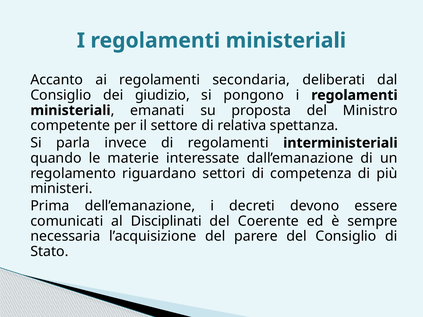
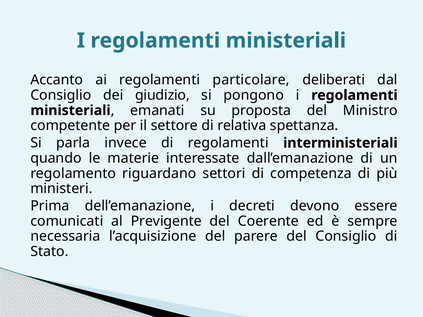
secondaria: secondaria -> particolare
Disciplinati: Disciplinati -> Previgente
